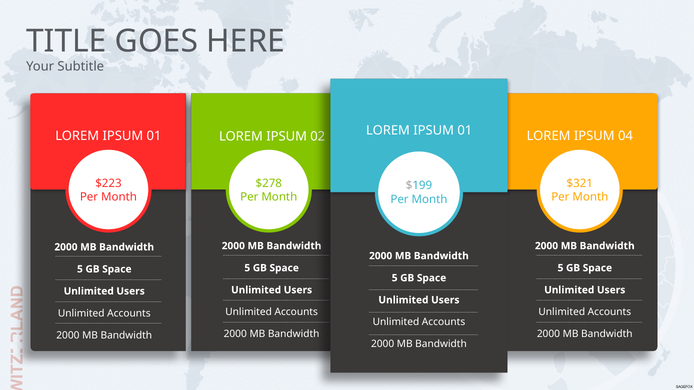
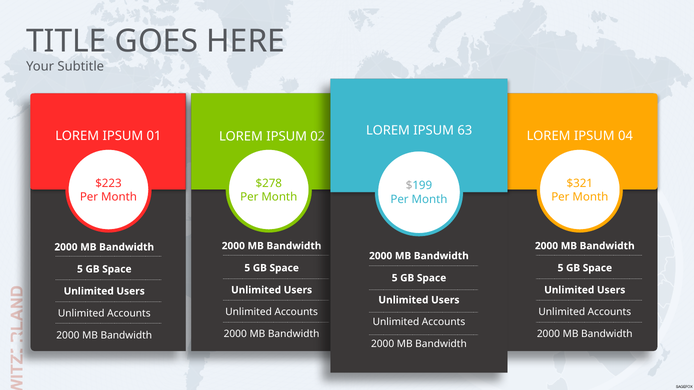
01 at (465, 131): 01 -> 63
